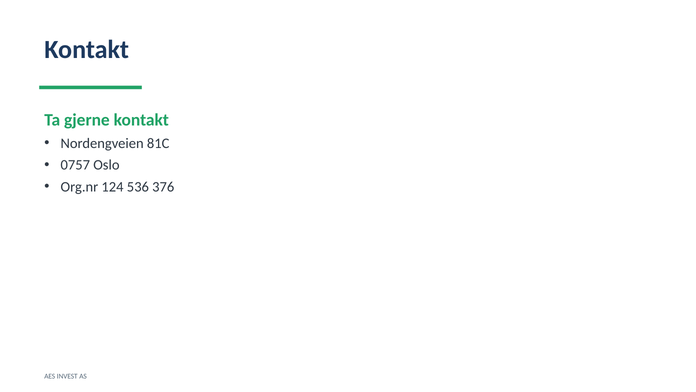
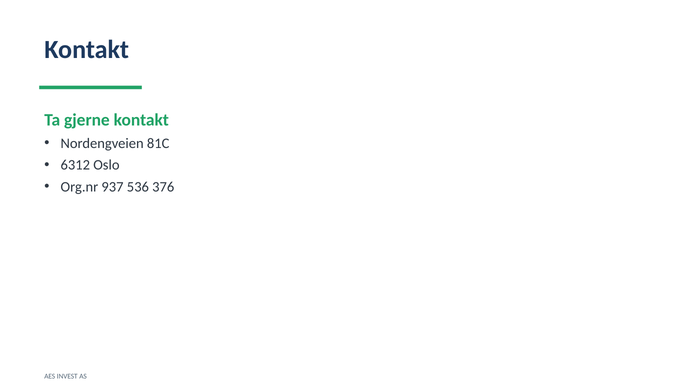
0757: 0757 -> 6312
124: 124 -> 937
